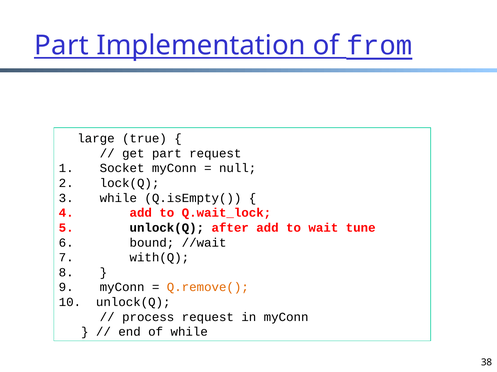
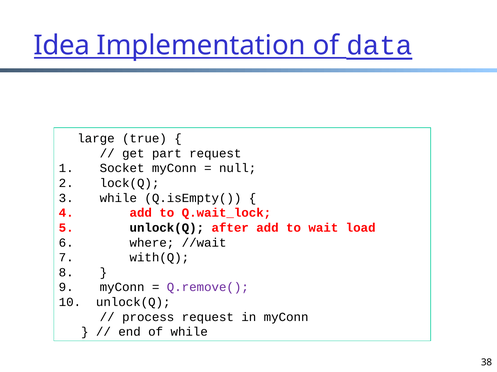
Part at (61, 45): Part -> Idea
from: from -> data
tune: tune -> load
bound: bound -> where
Q.remove( colour: orange -> purple
